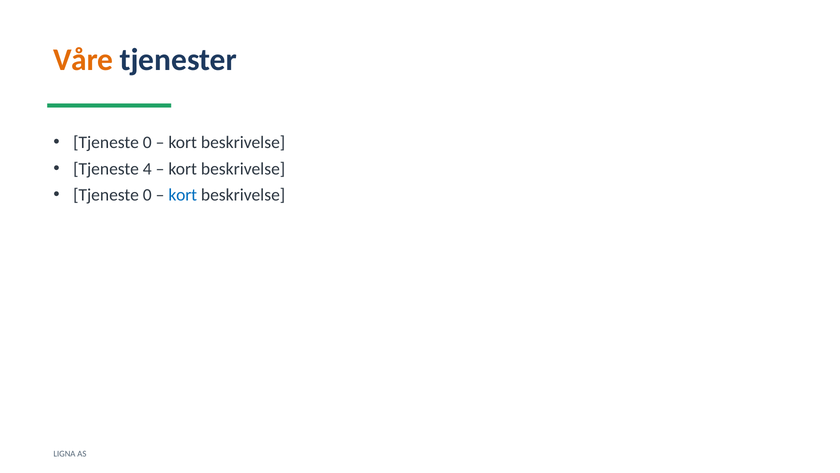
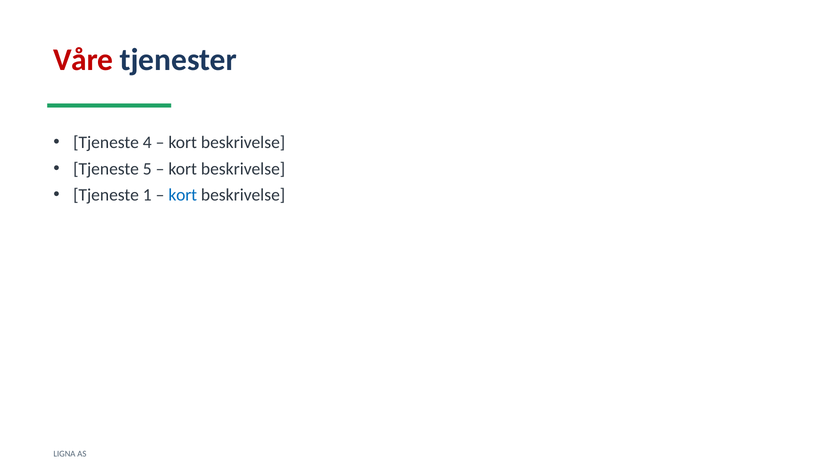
Våre colour: orange -> red
0 at (147, 142): 0 -> 4
4: 4 -> 5
0 at (147, 195): 0 -> 1
